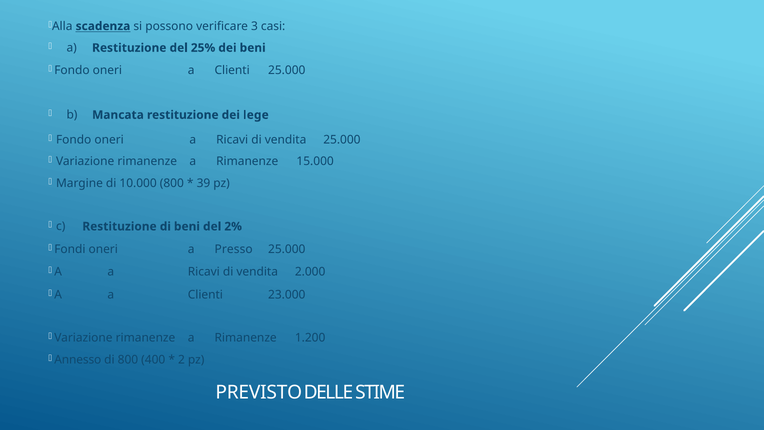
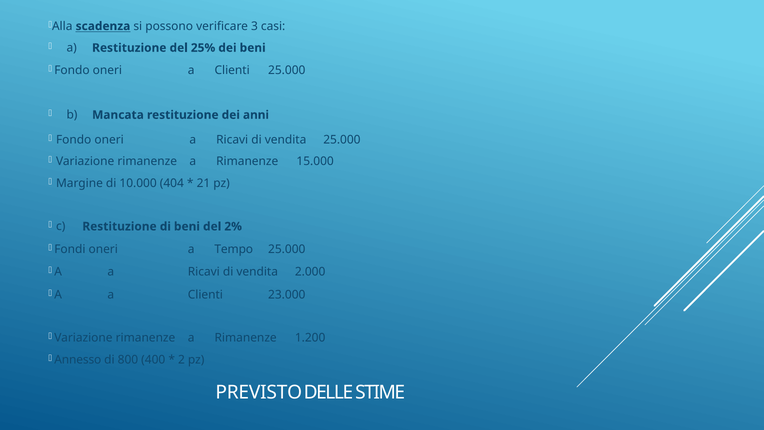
lege: lege -> anni
10.000 800: 800 -> 404
39: 39 -> 21
Presso: Presso -> Tempo
